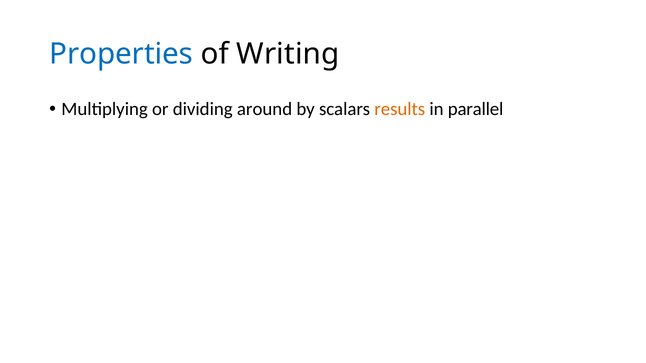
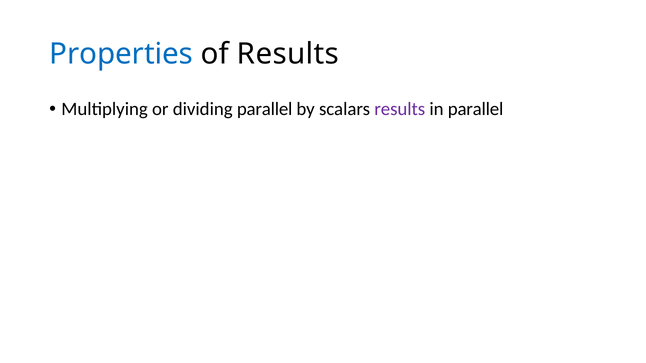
of Writing: Writing -> Results
dividing around: around -> parallel
results at (400, 109) colour: orange -> purple
